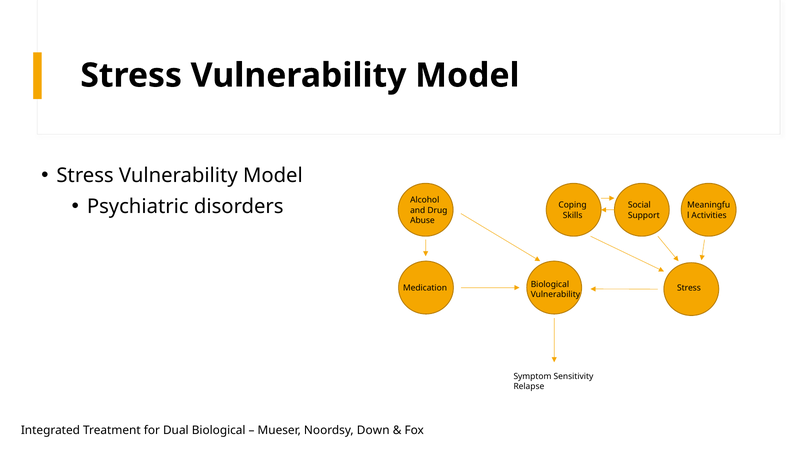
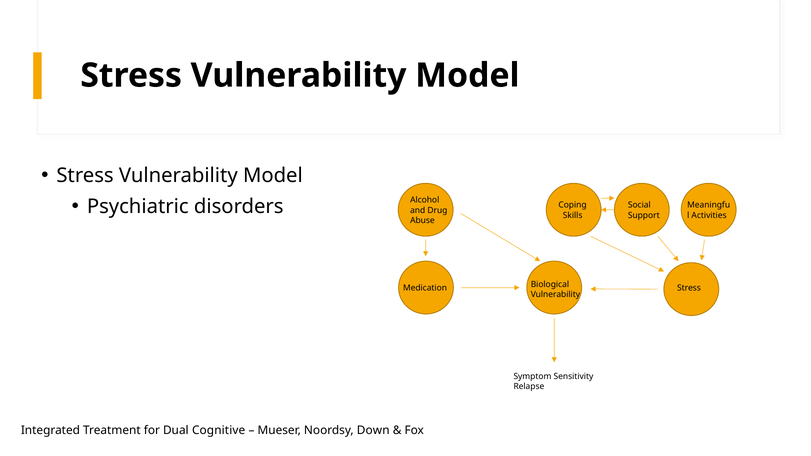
Dual Biological: Biological -> Cognitive
